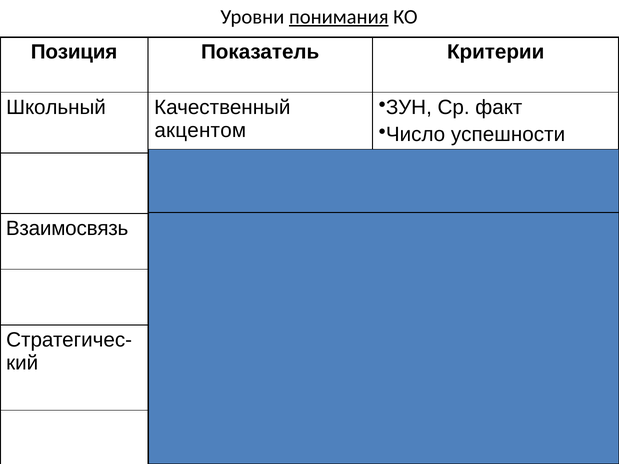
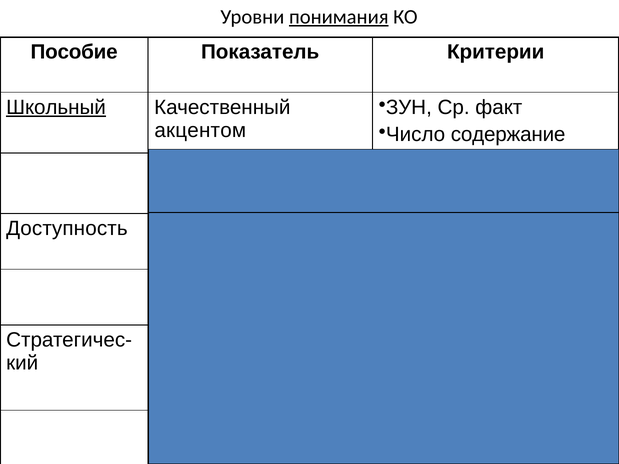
Позиция: Позиция -> Пособие
Школьный underline: none -> present
успешности: успешности -> содержание
Взаимосвязь: Взаимосвязь -> Доступность
